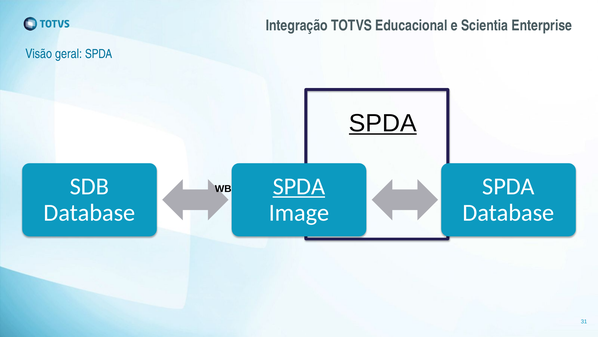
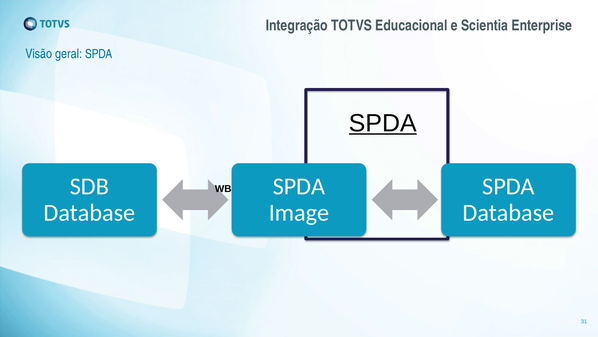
SPDA at (299, 186) underline: present -> none
